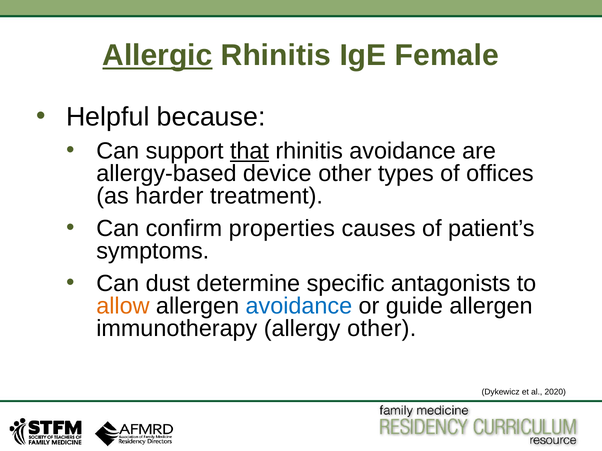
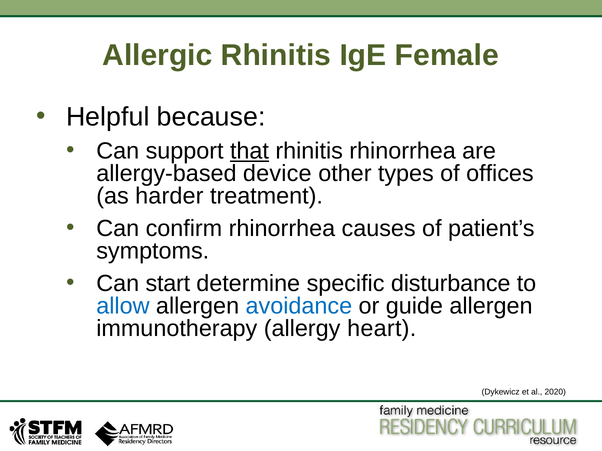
Allergic underline: present -> none
rhinitis avoidance: avoidance -> rhinorrhea
confirm properties: properties -> rhinorrhea
dust: dust -> start
antagonists: antagonists -> disturbance
allow colour: orange -> blue
allergy other: other -> heart
